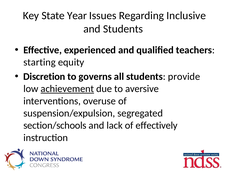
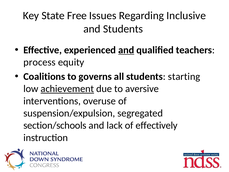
Year: Year -> Free
and at (126, 50) underline: none -> present
starting: starting -> process
Discretion: Discretion -> Coalitions
provide: provide -> starting
